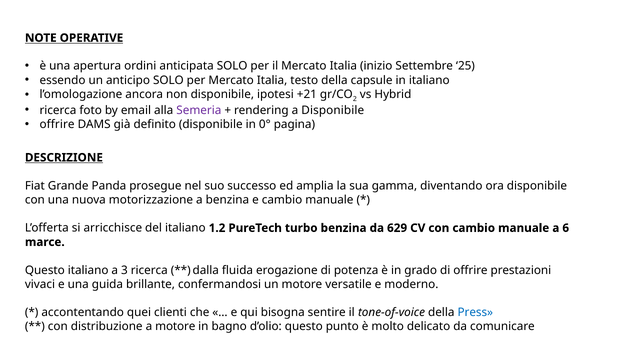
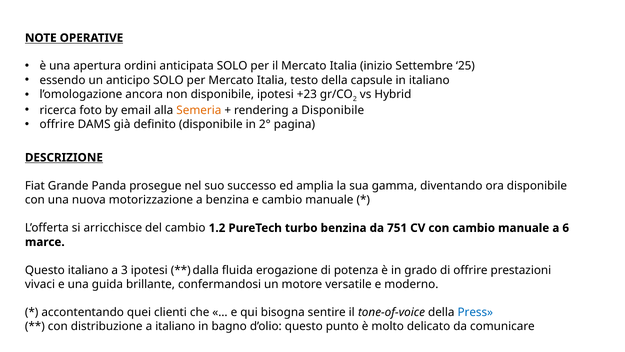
+21: +21 -> +23
Semeria colour: purple -> orange
0°: 0° -> 2°
del italiano: italiano -> cambio
629: 629 -> 751
3 ricerca: ricerca -> ipotesi
a motore: motore -> italiano
